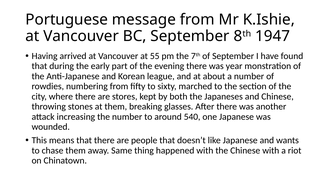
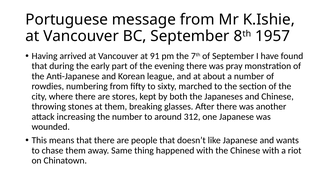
1947: 1947 -> 1957
55: 55 -> 91
year: year -> pray
540: 540 -> 312
